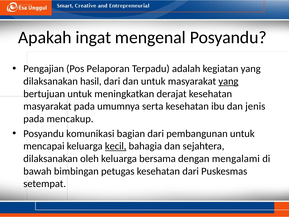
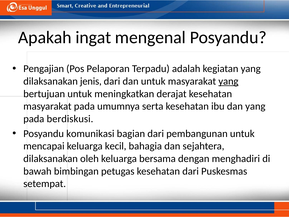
hasil: hasil -> jenis
dan jenis: jenis -> yang
mencakup: mencakup -> berdiskusi
kecil underline: present -> none
mengalami: mengalami -> menghadiri
